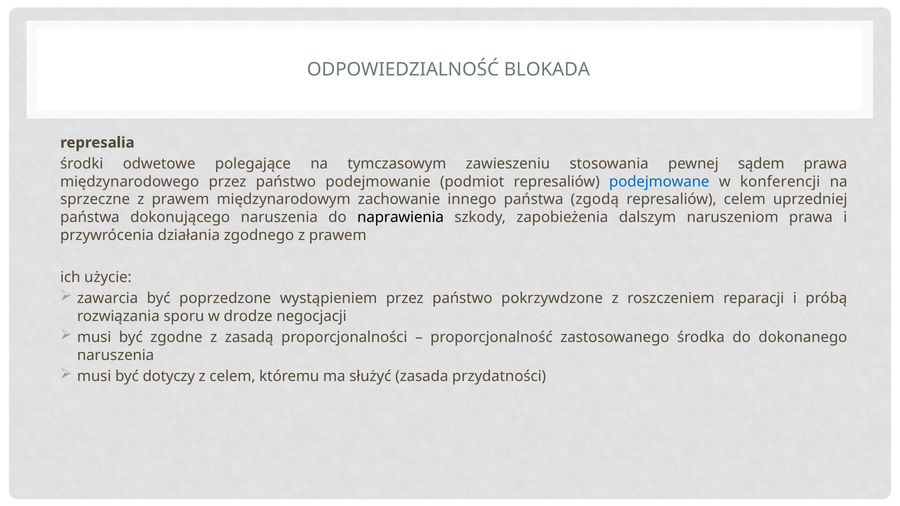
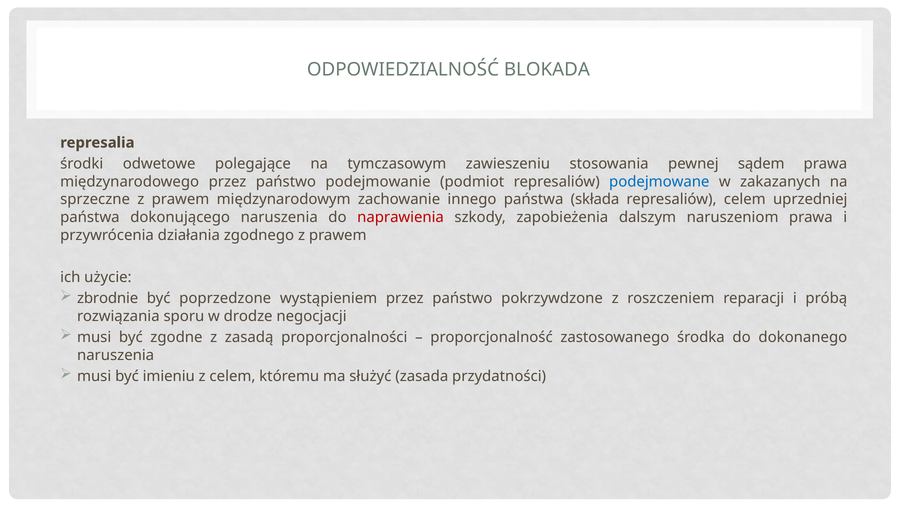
konferencji: konferencji -> zakazanych
zgodą: zgodą -> składa
naprawienia colour: black -> red
zawarcia: zawarcia -> zbrodnie
dotyczy: dotyczy -> imieniu
